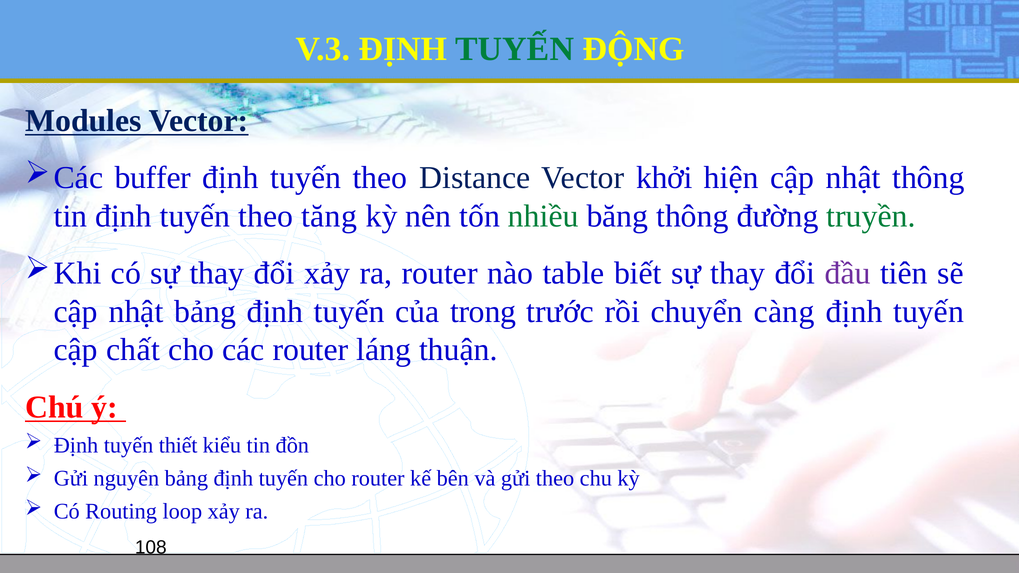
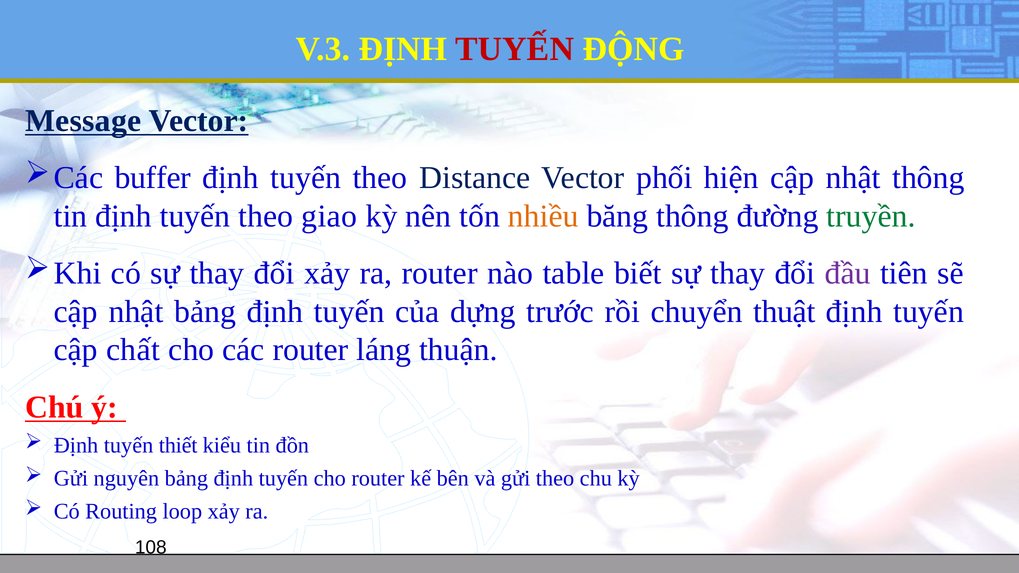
TUYẾN at (515, 49) colour: green -> red
Modules: Modules -> Message
khởi: khởi -> phối
tăng: tăng -> giao
nhiều colour: green -> orange
trong: trong -> dựng
càng: càng -> thuật
